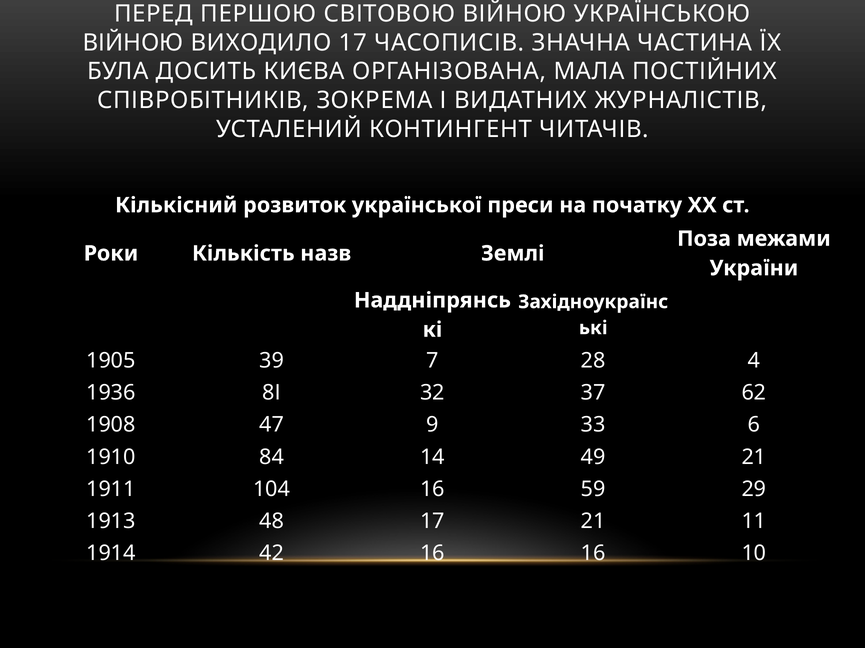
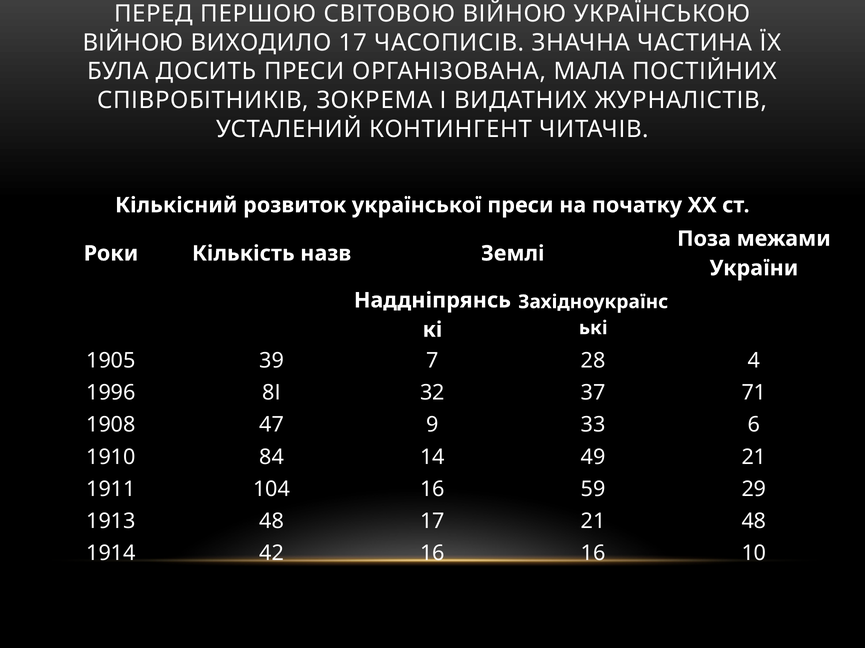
ДОСИТЬ КИЄВА: КИЄВА -> ПРЕСИ
1936: 1936 -> 1996
62: 62 -> 71
21 11: 11 -> 48
